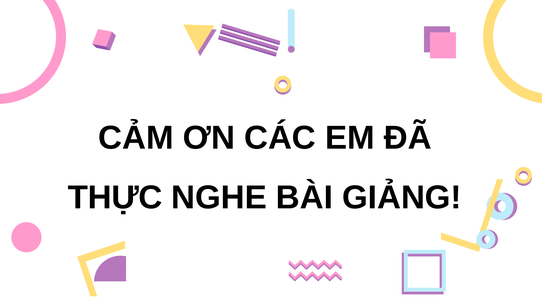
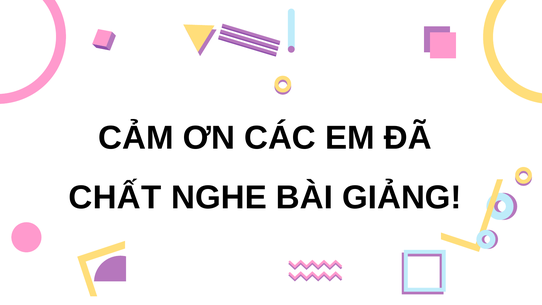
THỰC: THỰC -> CHẤT
